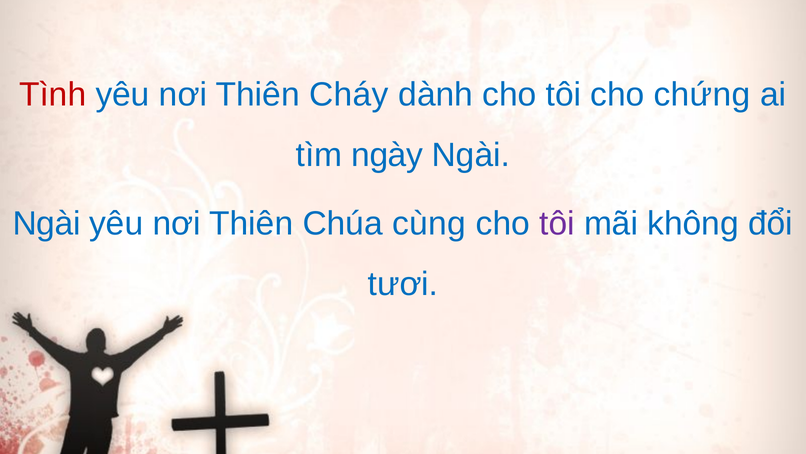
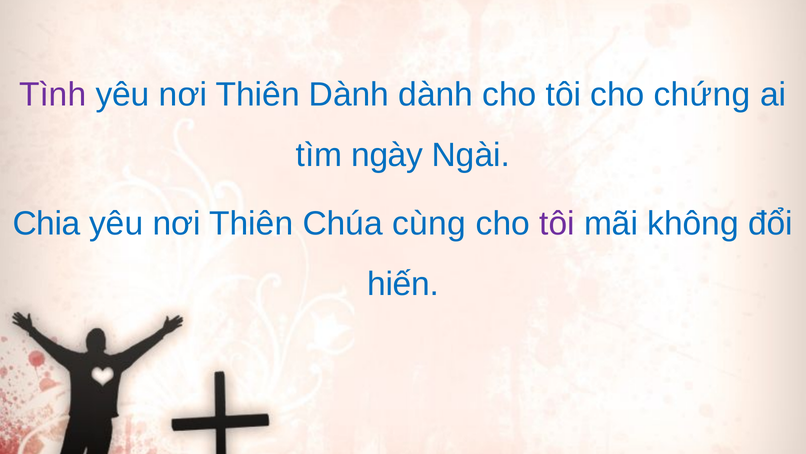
Tình colour: red -> purple
Thiên Cháy: Cháy -> Dành
Ngài at (47, 224): Ngài -> Chia
tươi: tươi -> hiến
